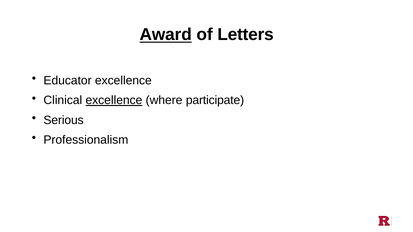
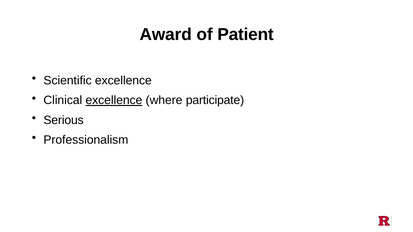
Award underline: present -> none
Letters: Letters -> Patient
Educator: Educator -> Scientific
